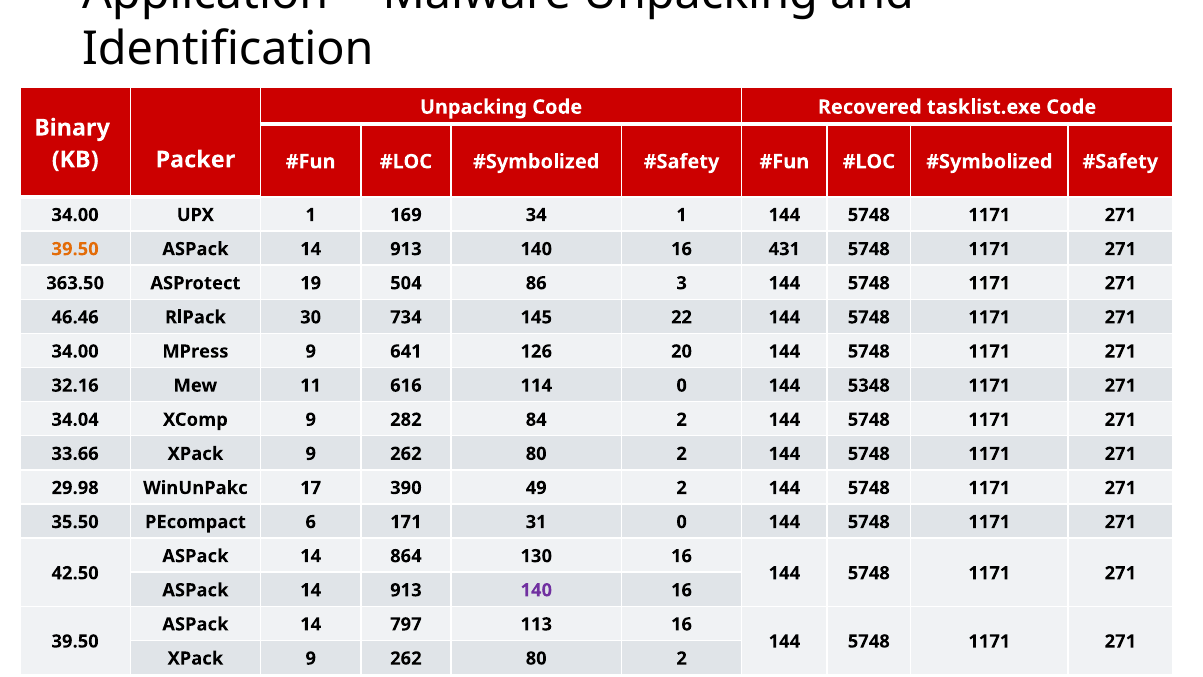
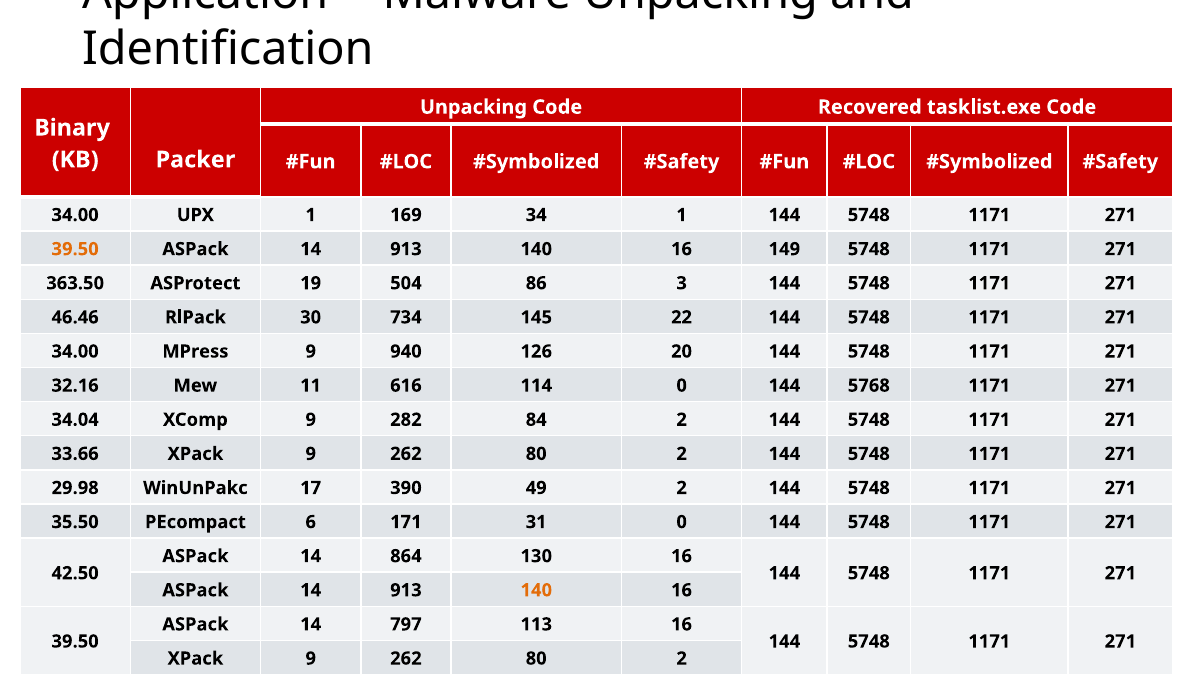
431: 431 -> 149
641: 641 -> 940
5348: 5348 -> 5768
140 at (536, 590) colour: purple -> orange
